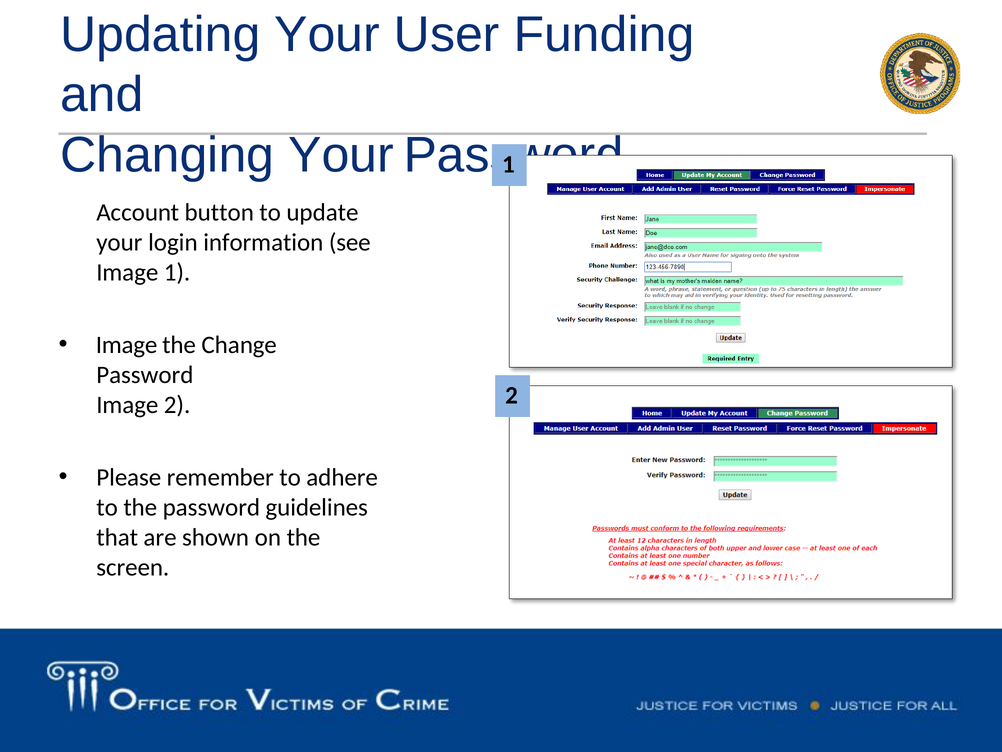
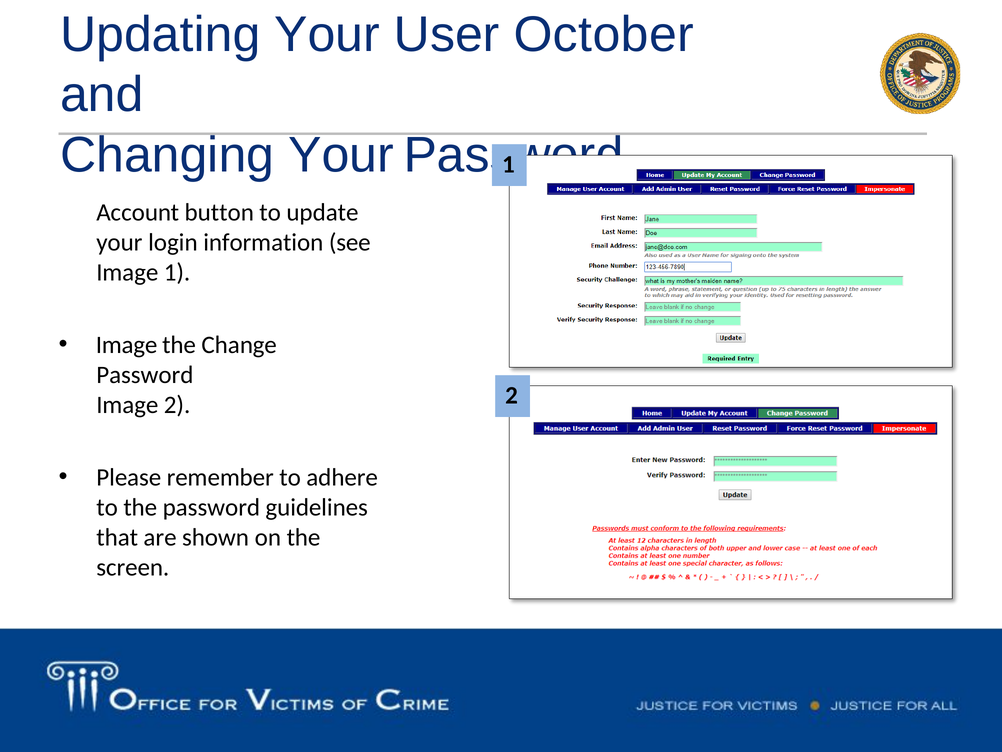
Funding: Funding -> October
